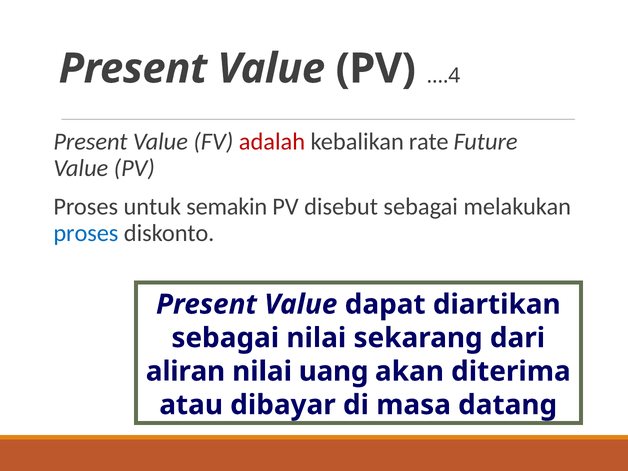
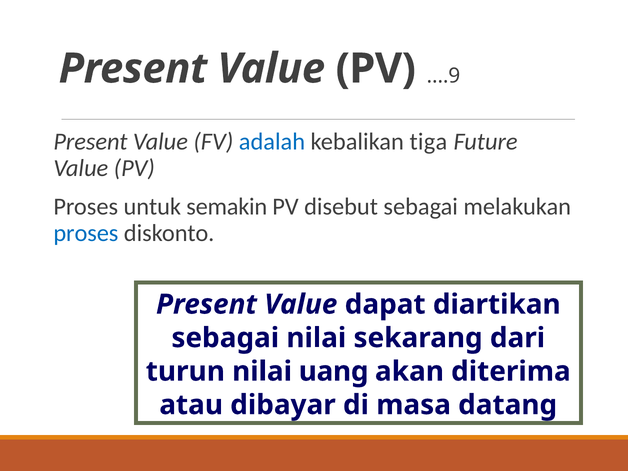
….4: ….4 -> ….9
adalah colour: red -> blue
rate: rate -> tiga
aliran: aliran -> turun
